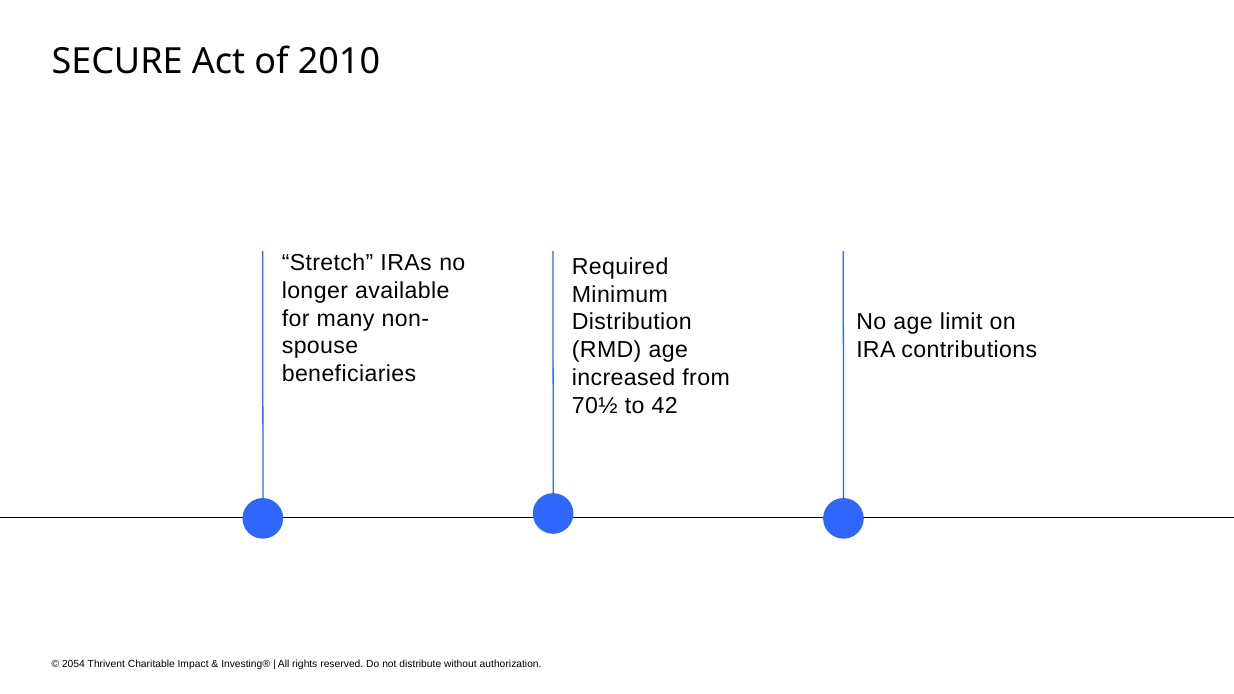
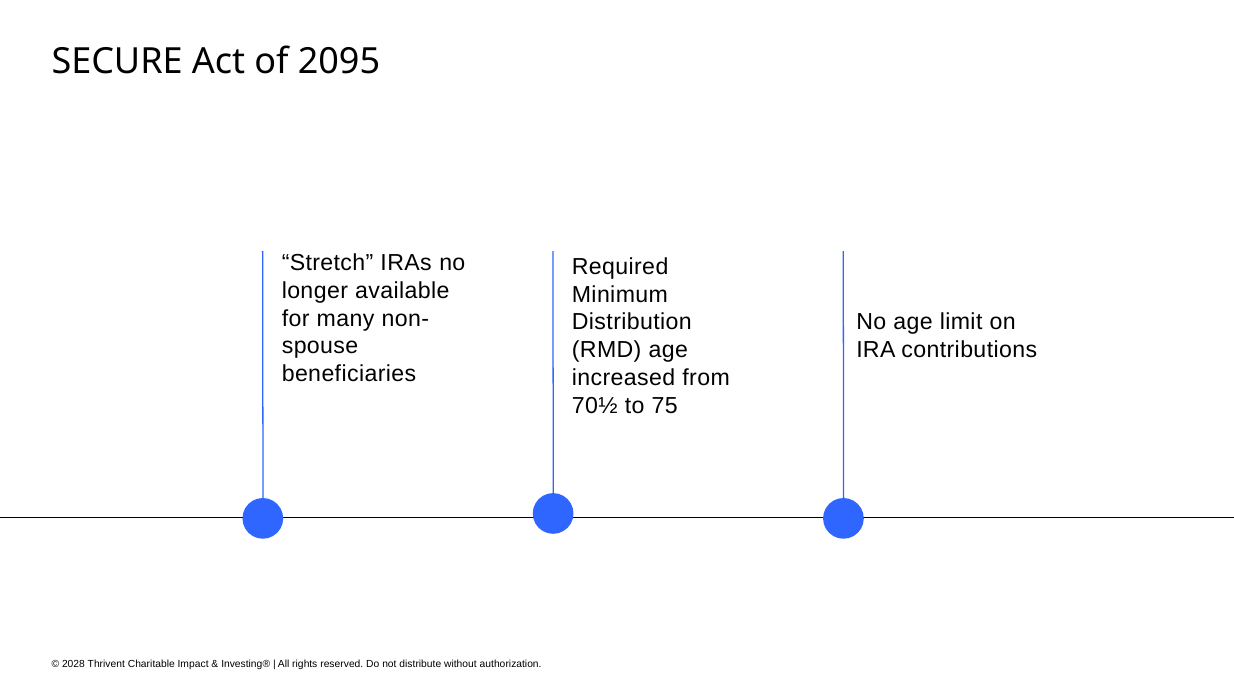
2010: 2010 -> 2095
42: 42 -> 75
2054: 2054 -> 2028
